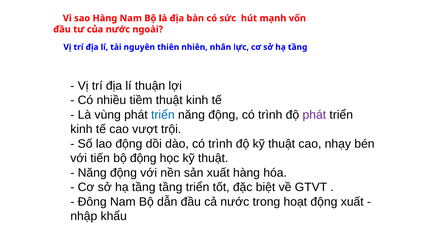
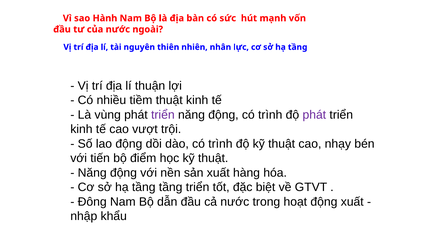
sao Hàng: Hàng -> Hành
triển at (163, 115) colour: blue -> purple
bộ động: động -> điểm
